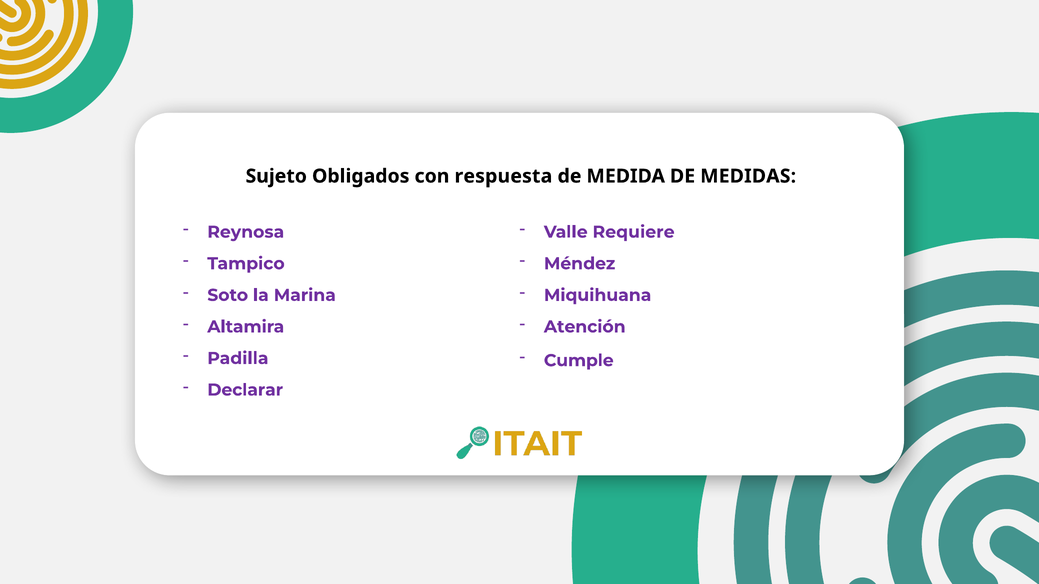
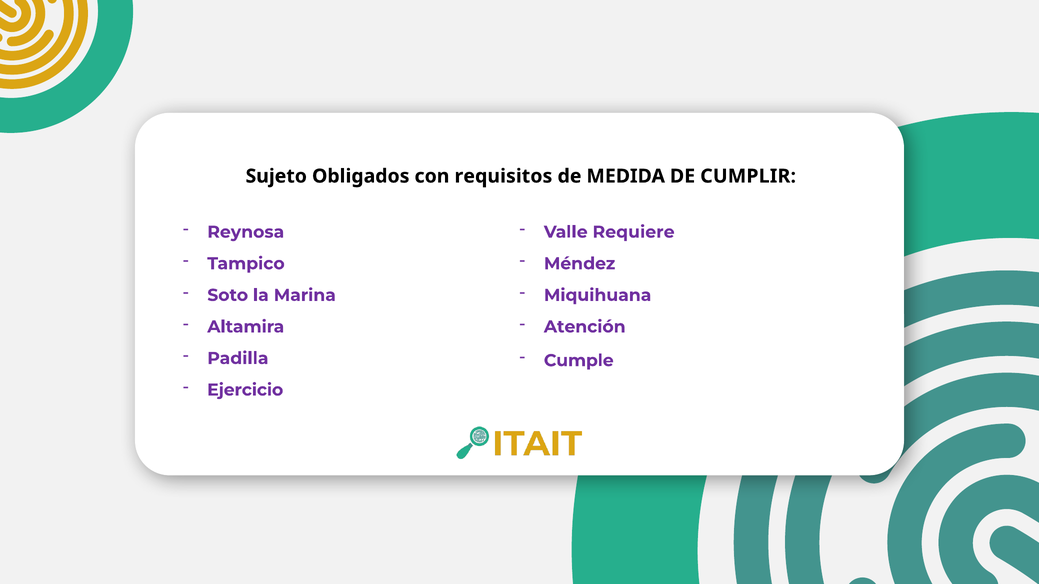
respuesta: respuesta -> requisitos
MEDIDAS: MEDIDAS -> CUMPLIR
Declarar: Declarar -> Ejercicio
